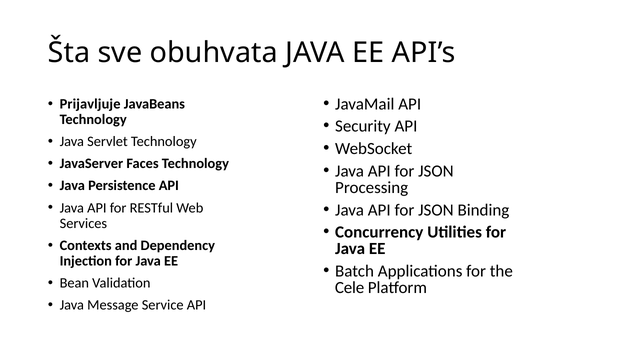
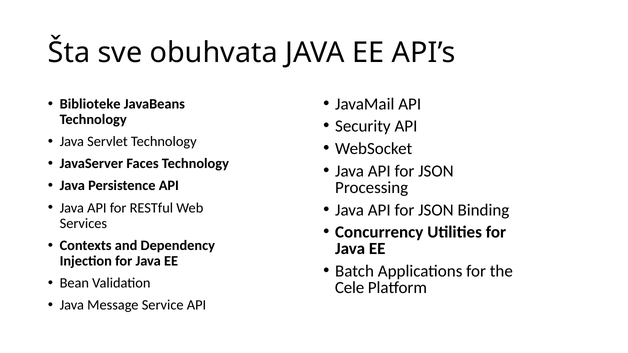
Prijavljuje: Prijavljuje -> Biblioteke
